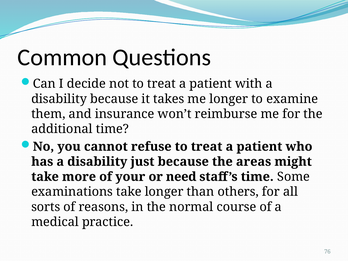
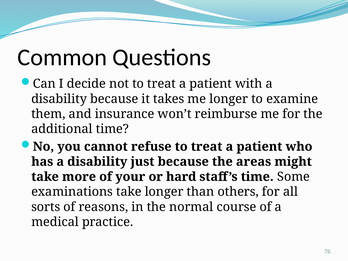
need: need -> hard
